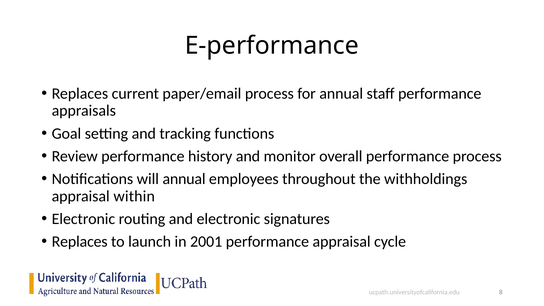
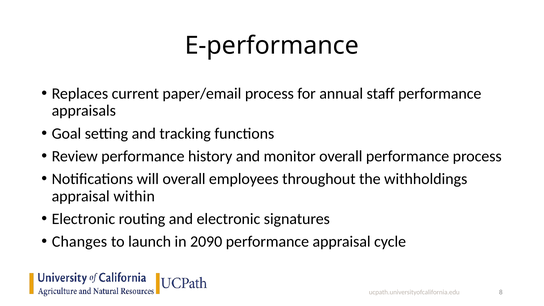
will annual: annual -> overall
Replaces at (80, 242): Replaces -> Changes
2001: 2001 -> 2090
